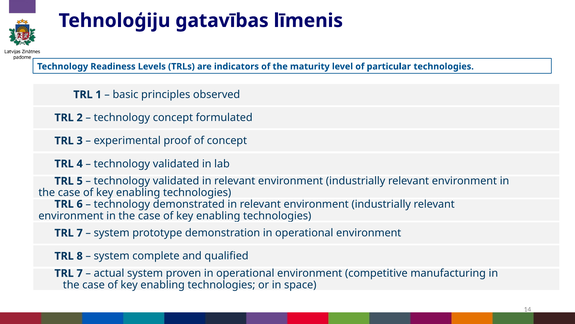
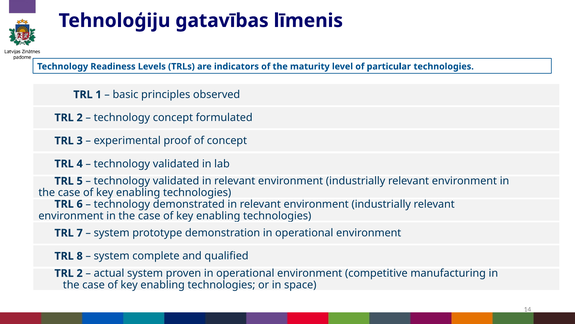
7 at (80, 273): 7 -> 2
